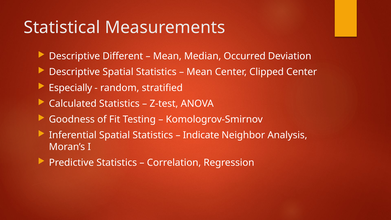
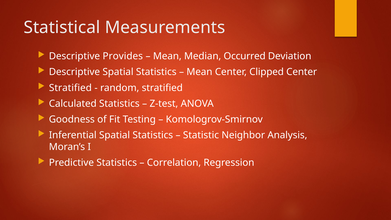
Different: Different -> Provides
Especially at (70, 88): Especially -> Stratified
Indicate: Indicate -> Statistic
